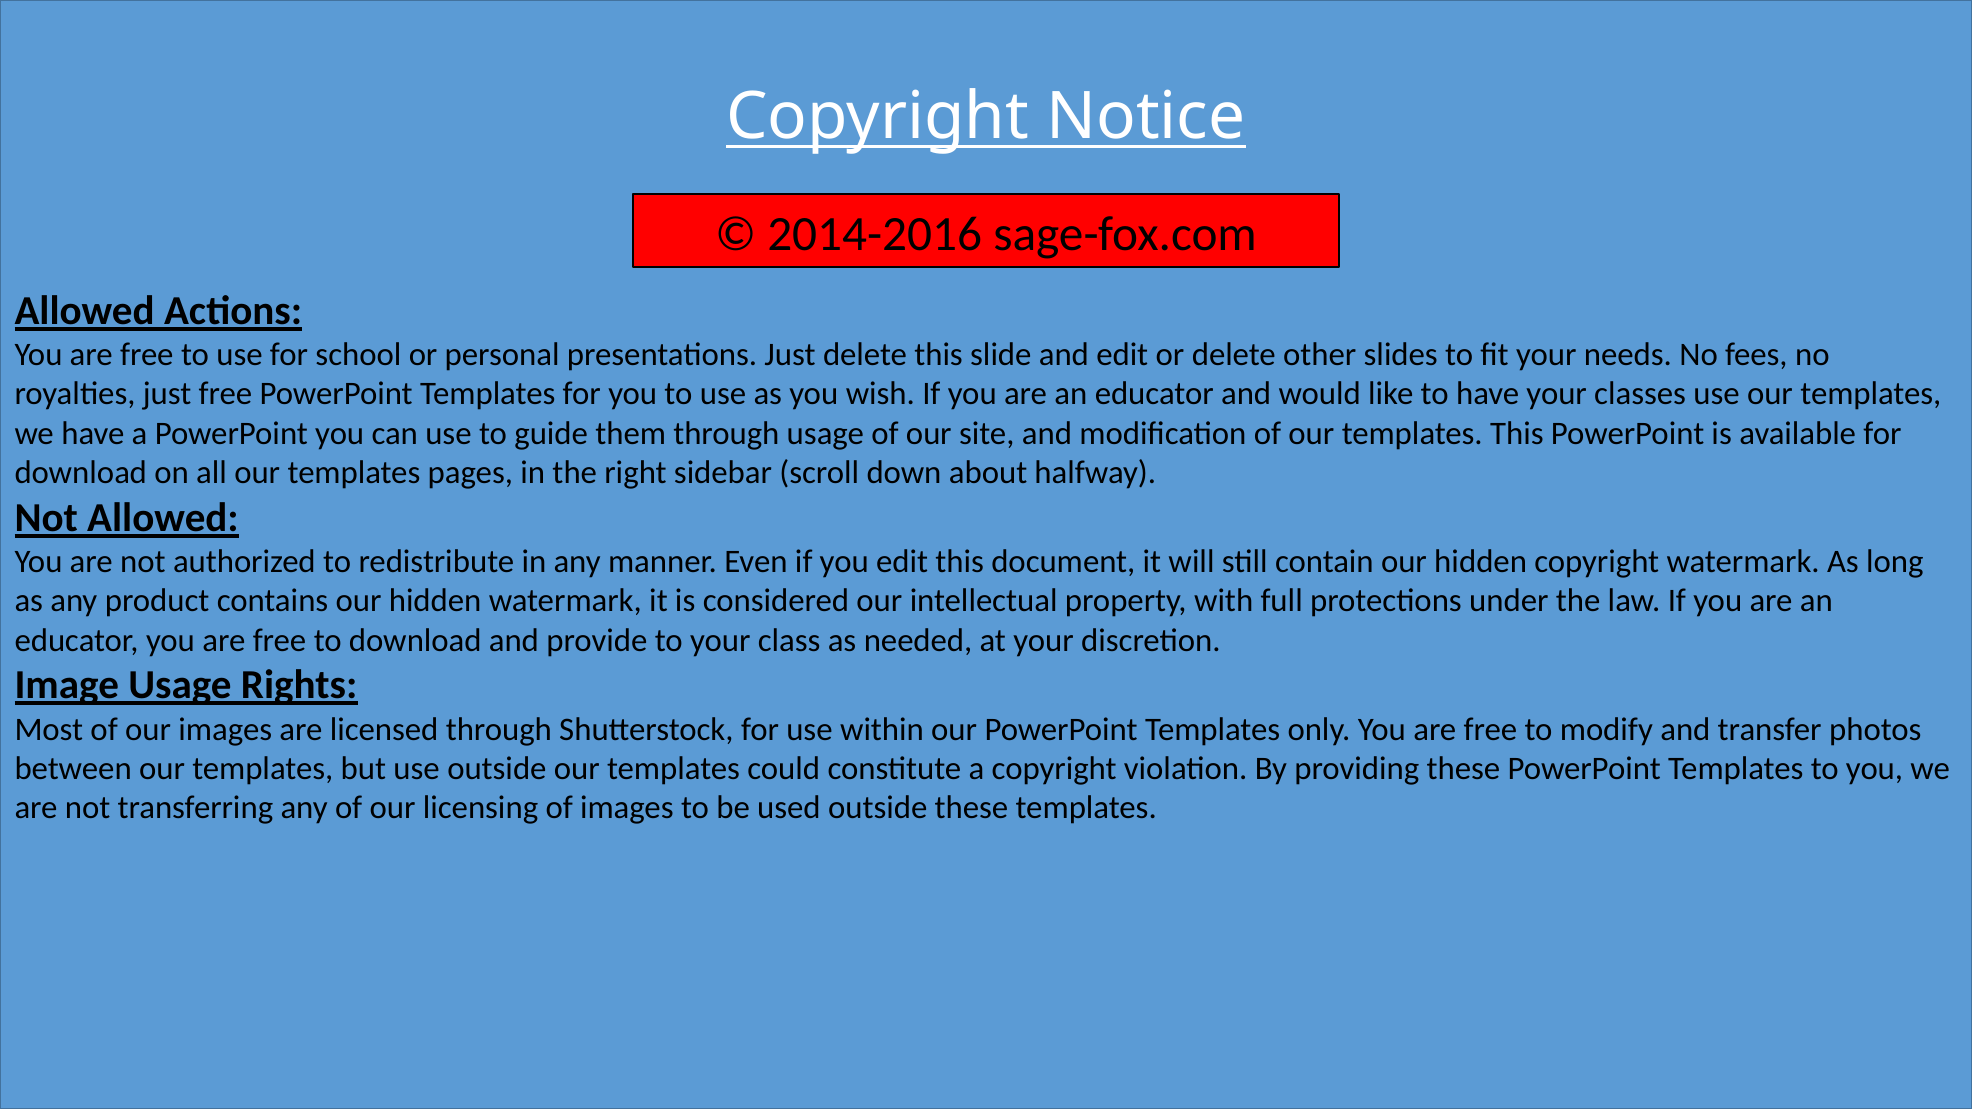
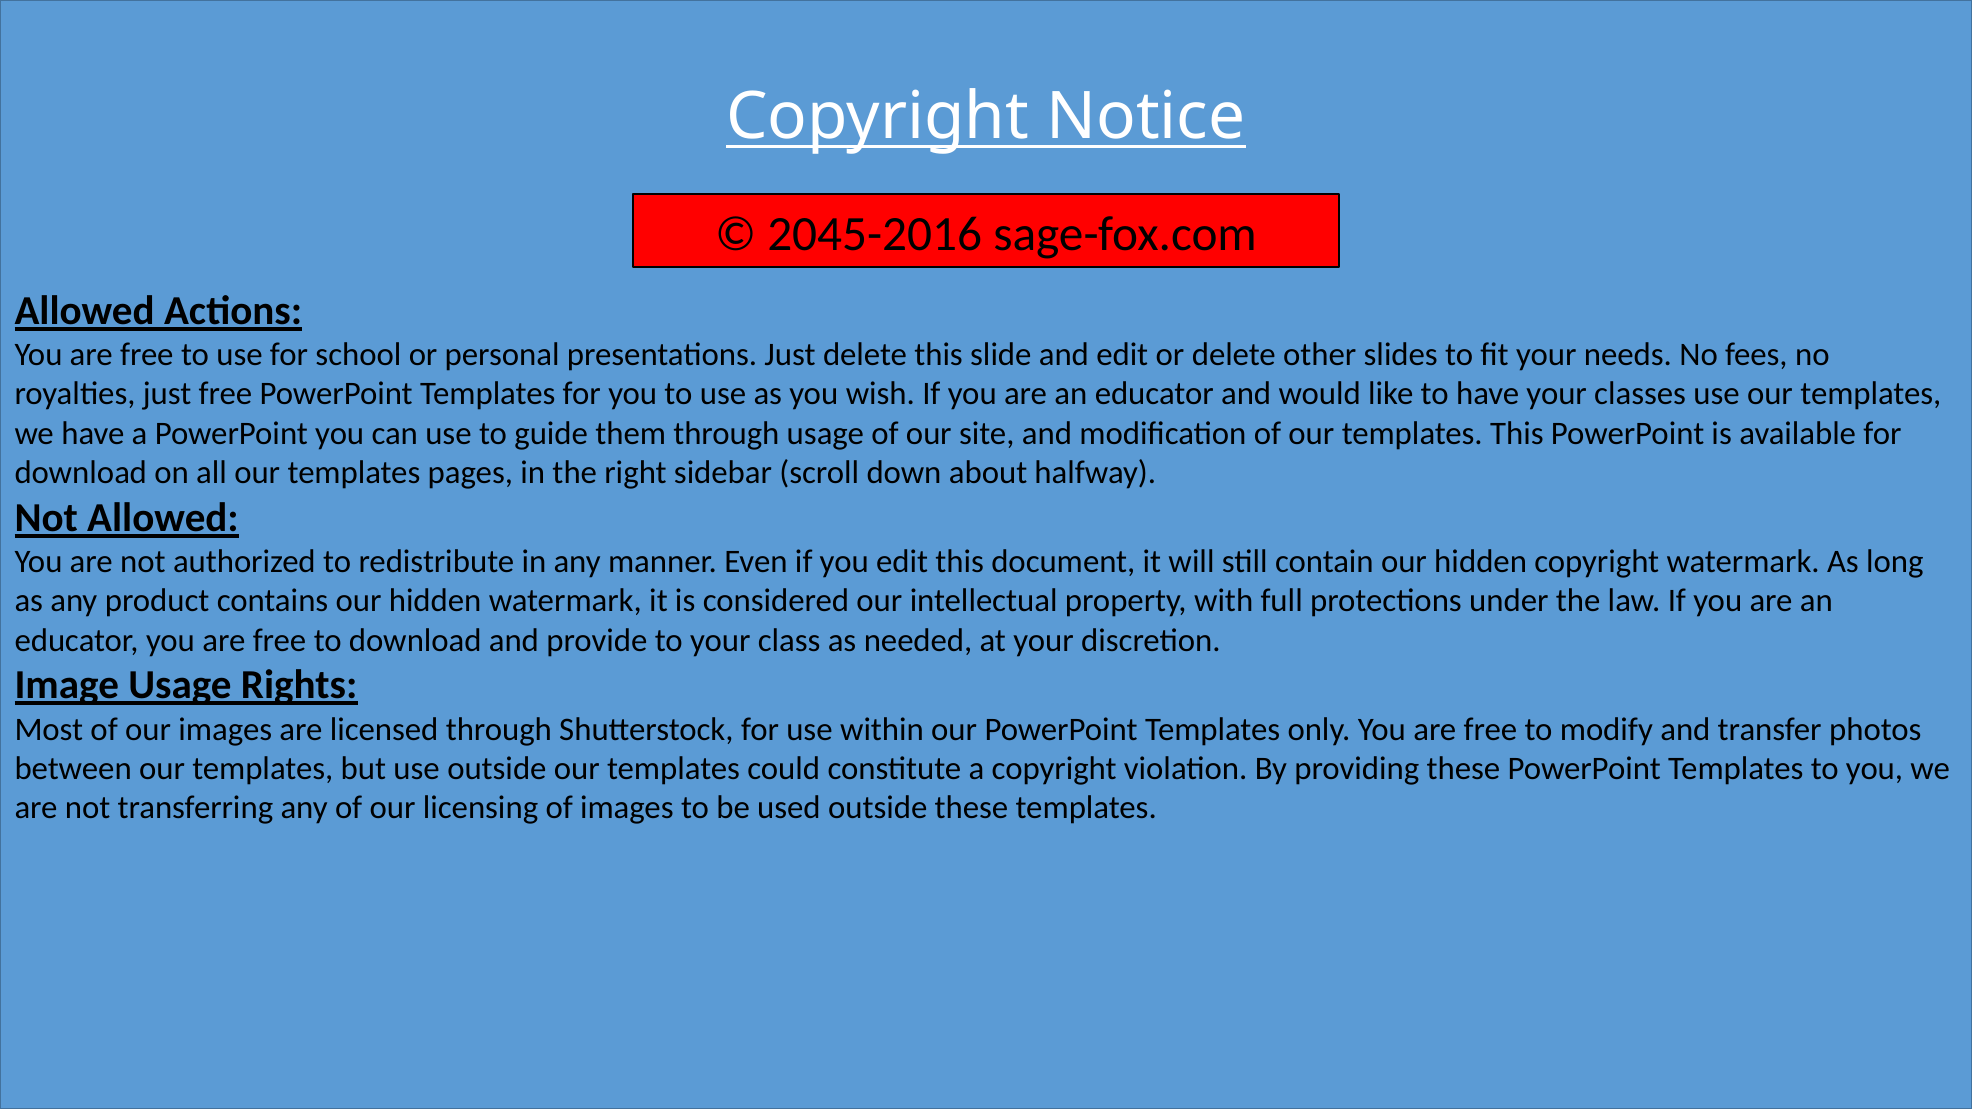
2014-2016: 2014-2016 -> 2045-2016
